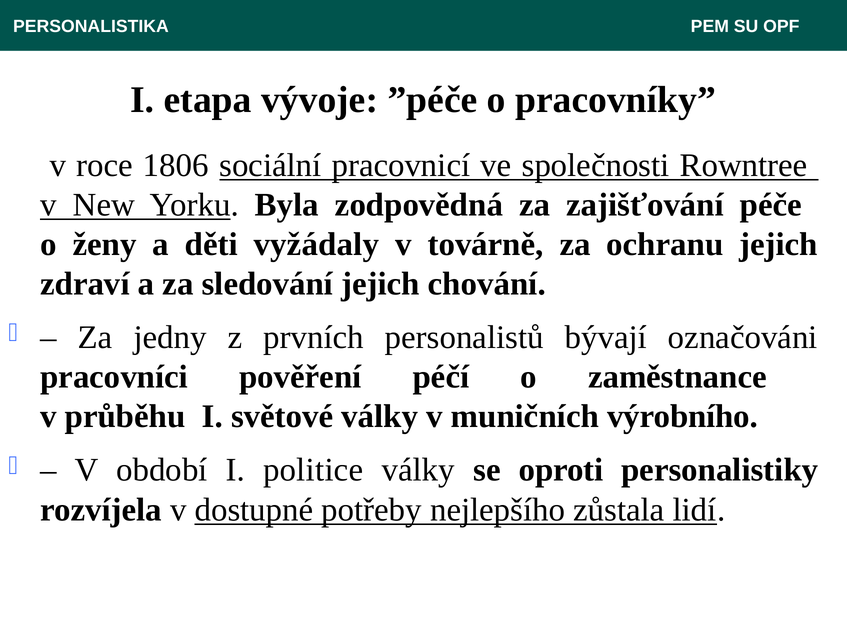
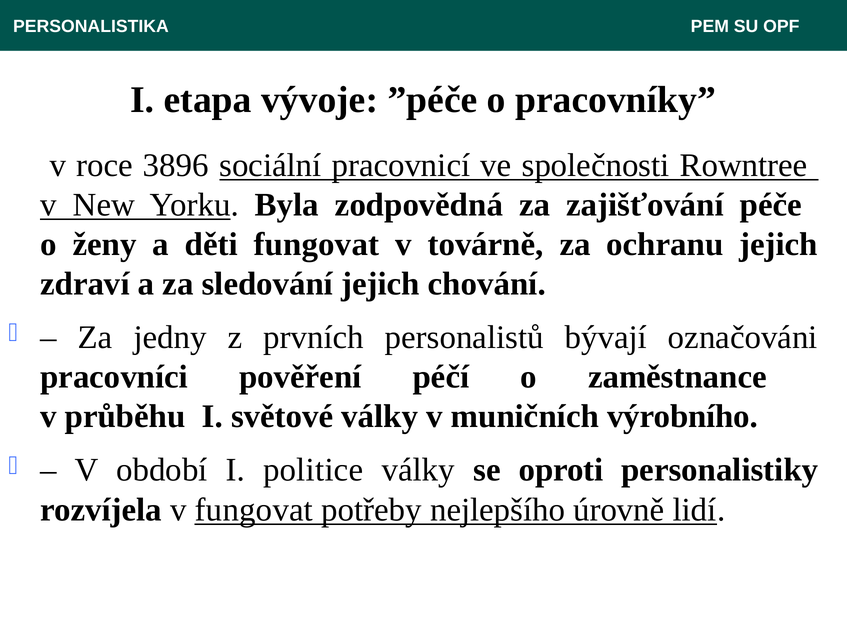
1806: 1806 -> 3896
děti vyžádaly: vyžádaly -> fungovat
v dostupné: dostupné -> fungovat
zůstala: zůstala -> úrovně
